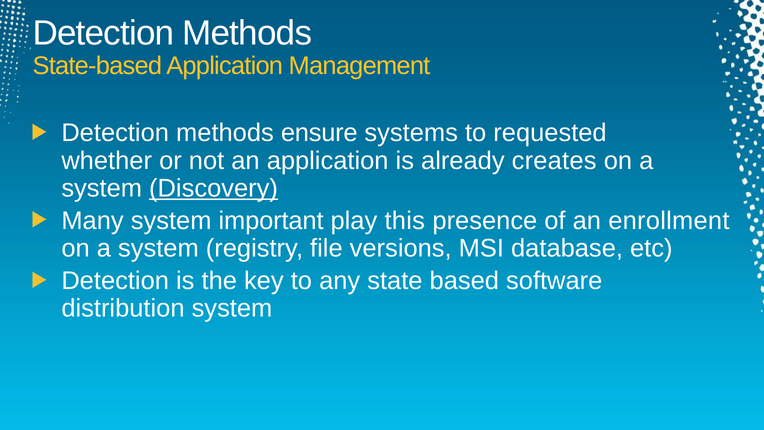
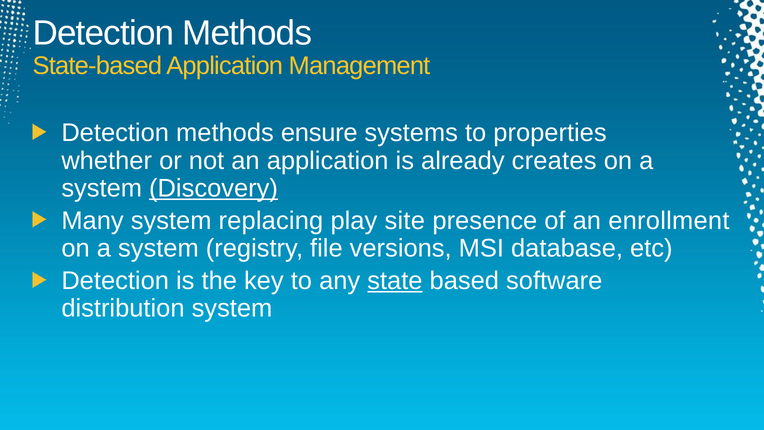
requested: requested -> properties
important: important -> replacing
this: this -> site
state underline: none -> present
